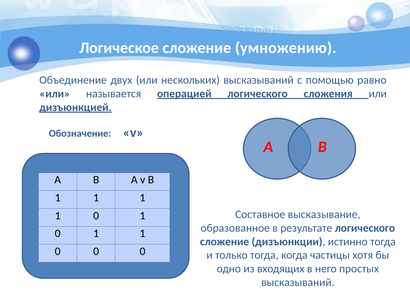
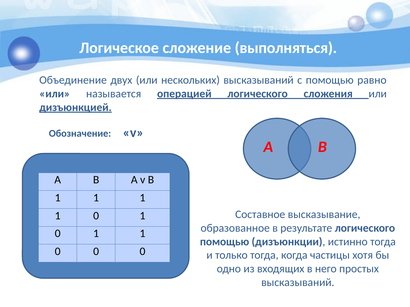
умножению: умножению -> выполняться
сложение at (225, 242): сложение -> помощью
